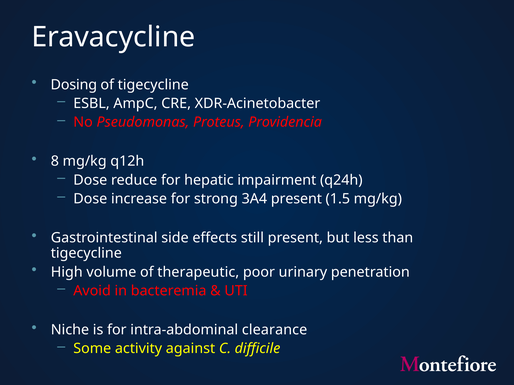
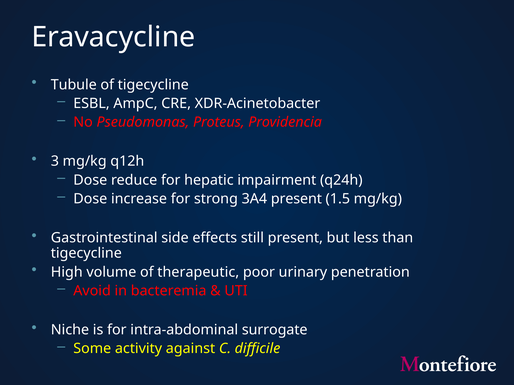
Dosing: Dosing -> Tubule
8: 8 -> 3
clearance: clearance -> surrogate
